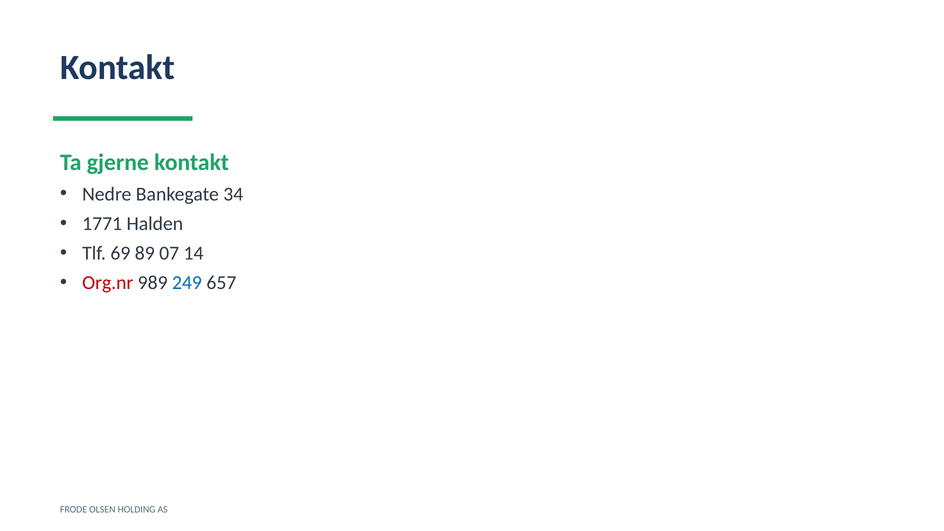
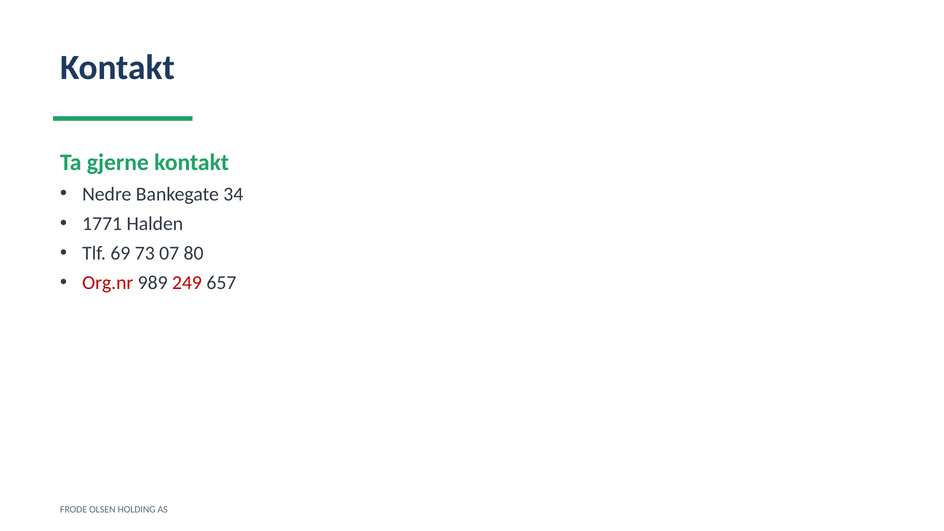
89: 89 -> 73
14: 14 -> 80
249 colour: blue -> red
